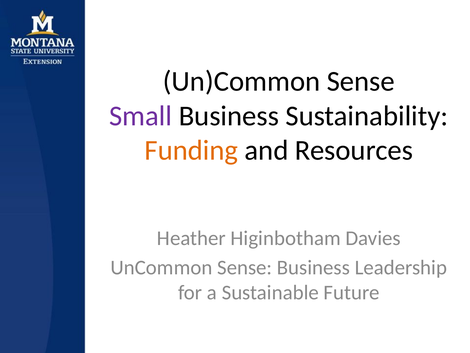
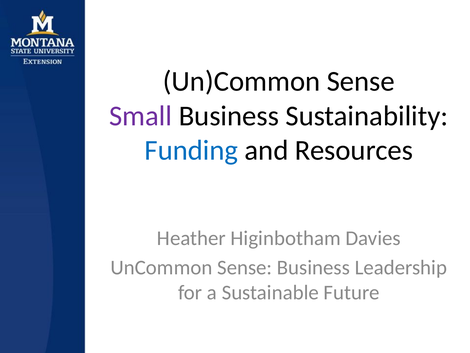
Funding colour: orange -> blue
